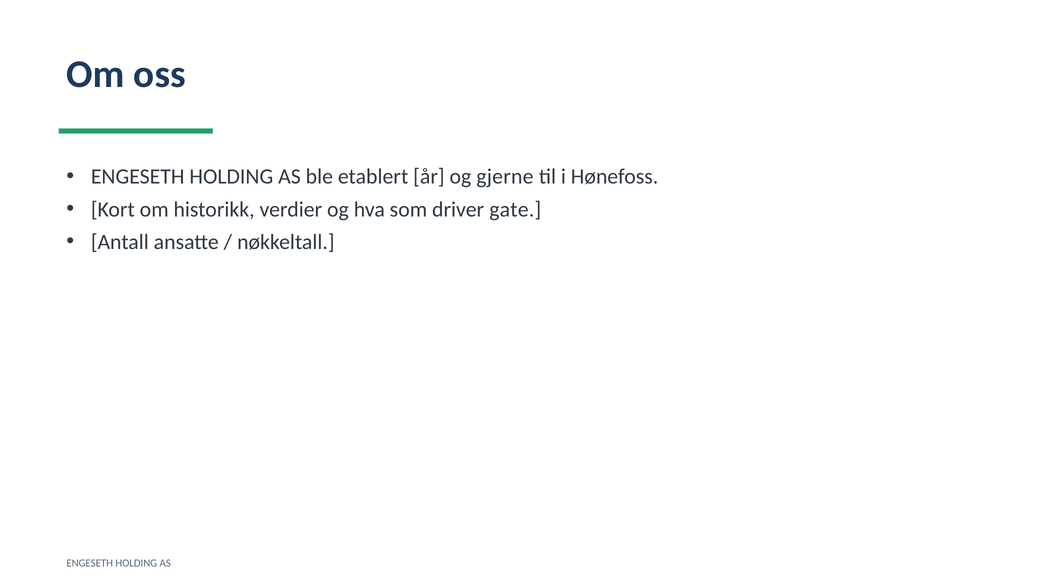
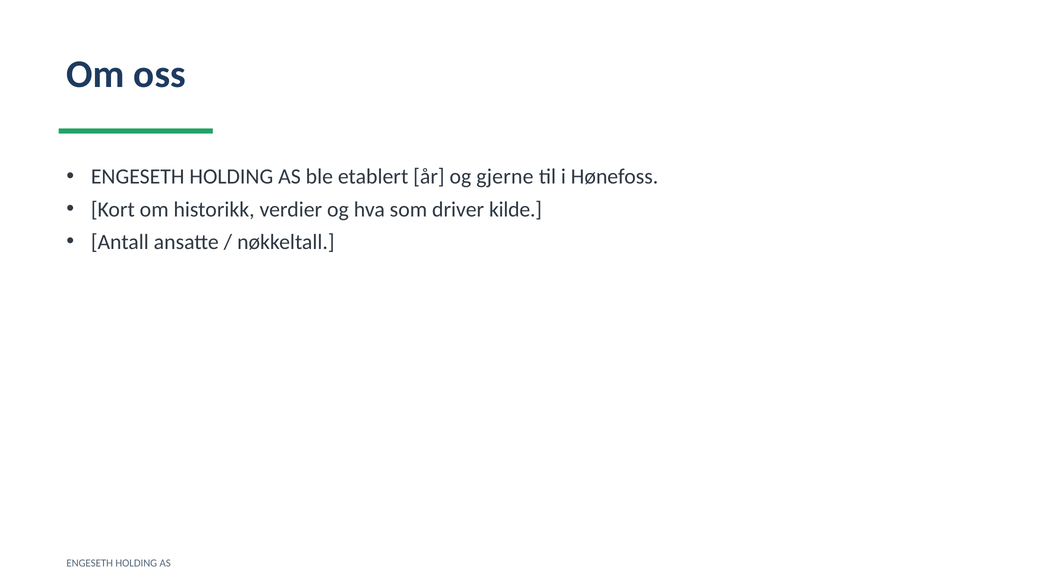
gate: gate -> kilde
